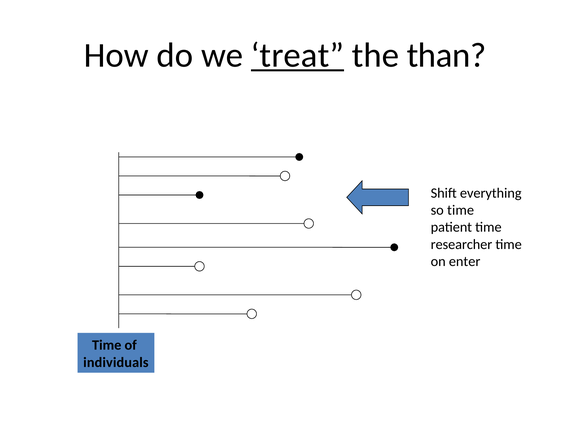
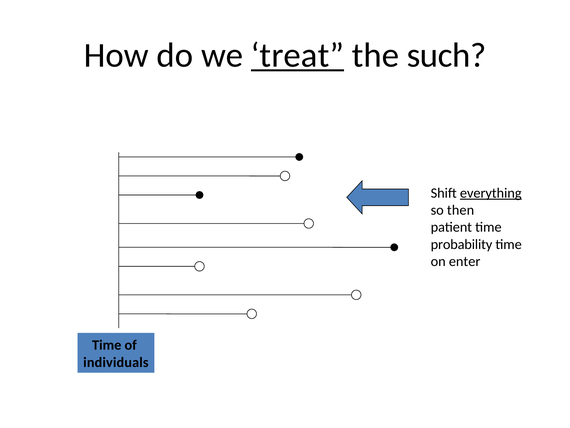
than: than -> such
everything underline: none -> present
so time: time -> then
researcher: researcher -> probability
